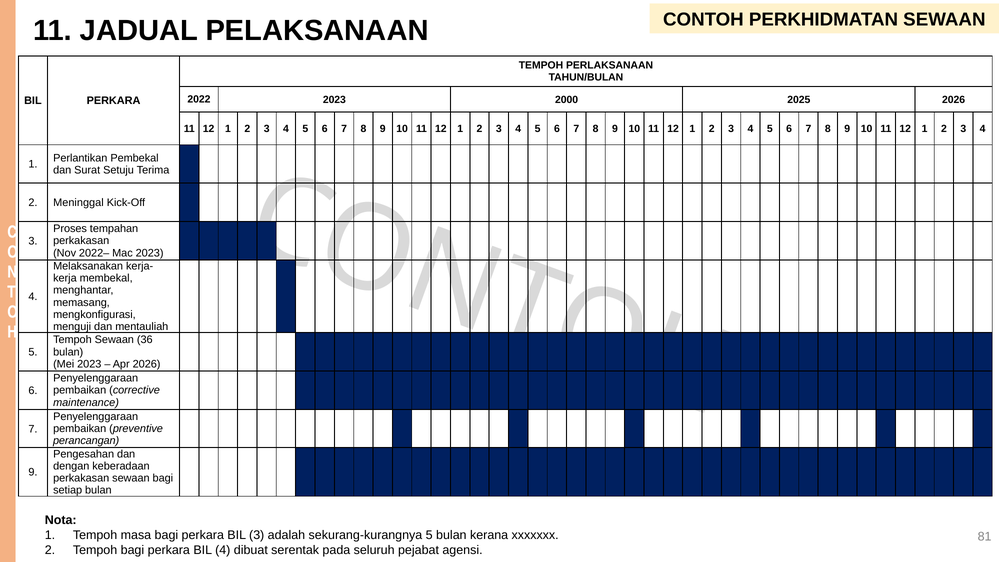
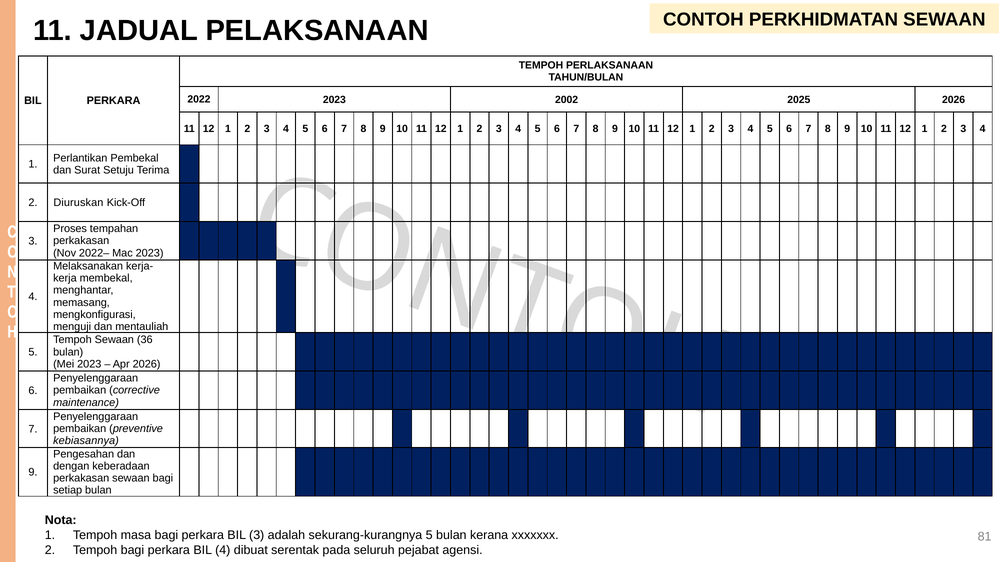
2000: 2000 -> 2002
Meninggal: Meninggal -> Diuruskan
perancangan: perancangan -> kebiasannya
